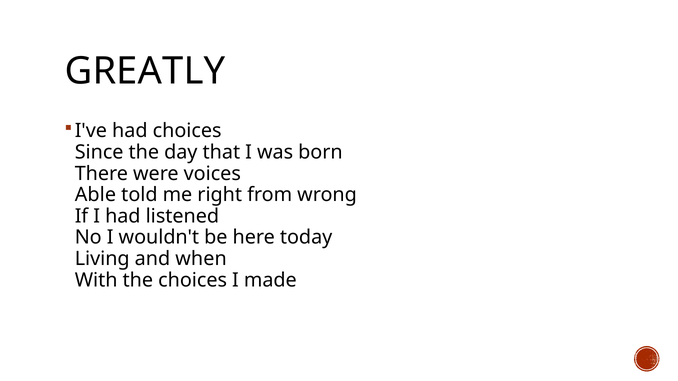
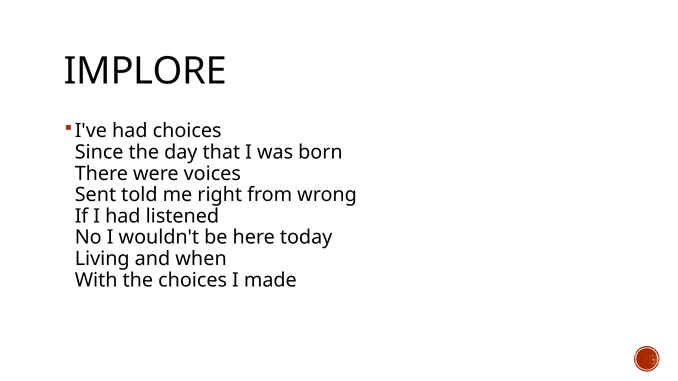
GREATLY: GREATLY -> IMPLORE
Able: Able -> Sent
